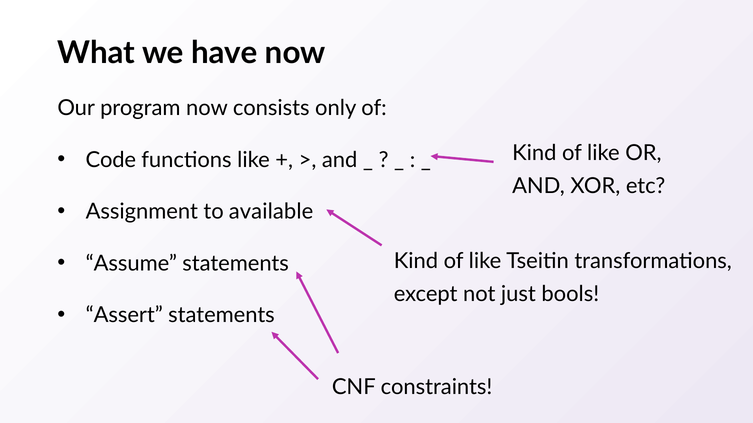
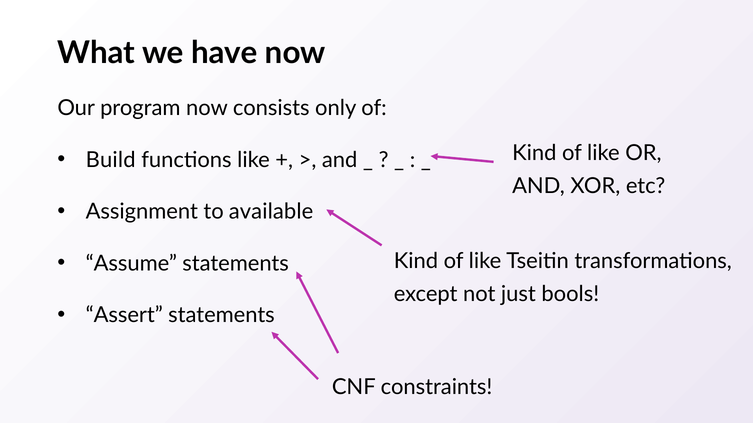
Code: Code -> Build
